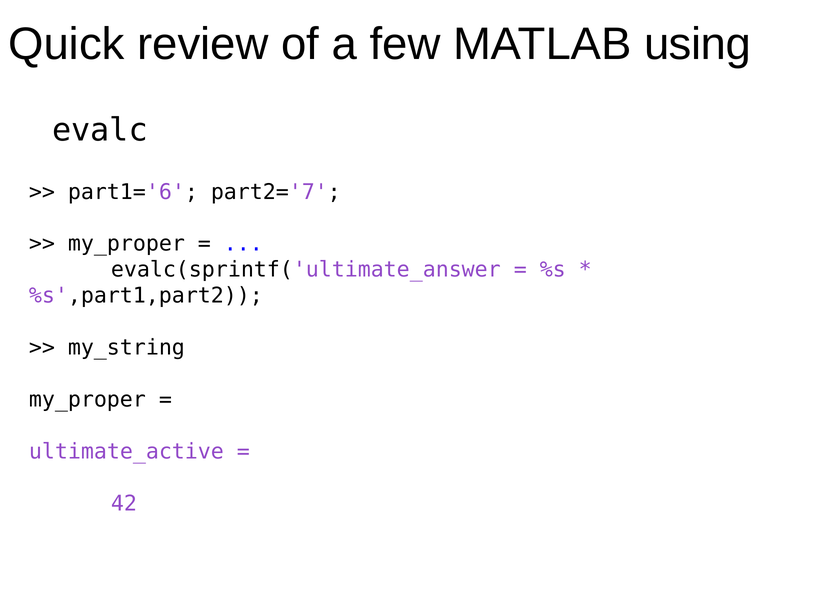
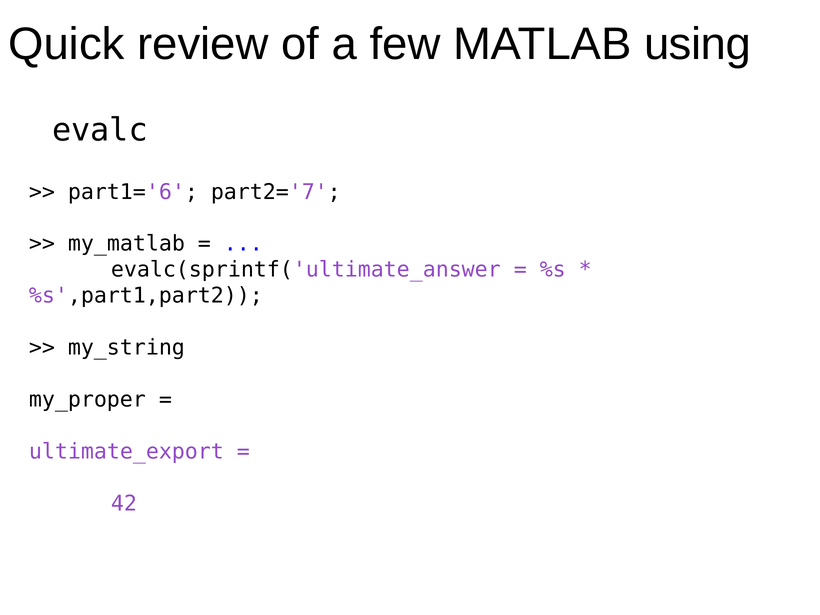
my_proper at (126, 244): my_proper -> my_matlab
ultimate_active: ultimate_active -> ultimate_export
